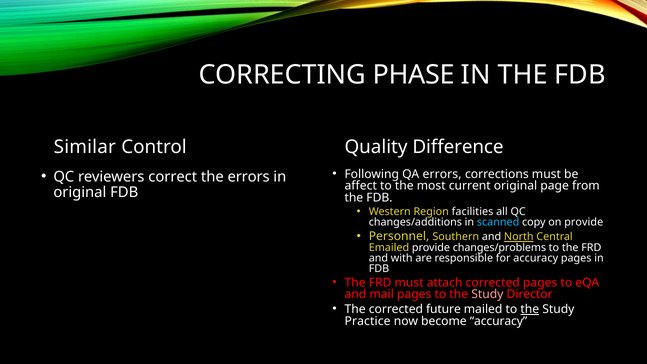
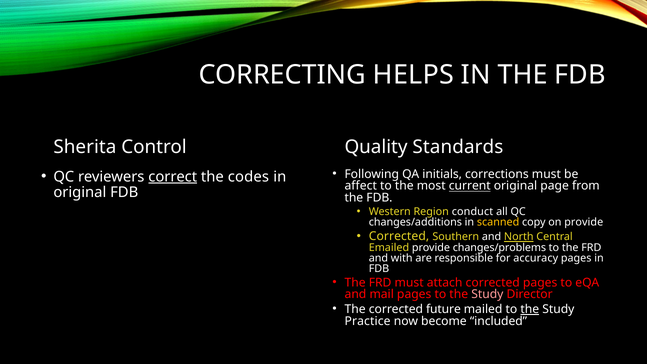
PHASE: PHASE -> HELPS
Similar: Similar -> Sherita
Difference: Difference -> Standards
QA errors: errors -> initials
correct underline: none -> present
the errors: errors -> codes
current underline: none -> present
facilities: facilities -> conduct
scanned colour: light blue -> yellow
Personnel at (399, 236): Personnel -> Corrected
become accuracy: accuracy -> included
